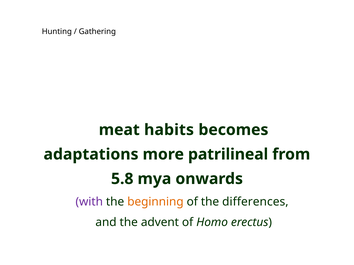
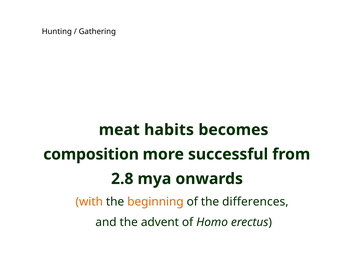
adaptations: adaptations -> composition
patrilineal: patrilineal -> successful
5.8: 5.8 -> 2.8
with colour: purple -> orange
